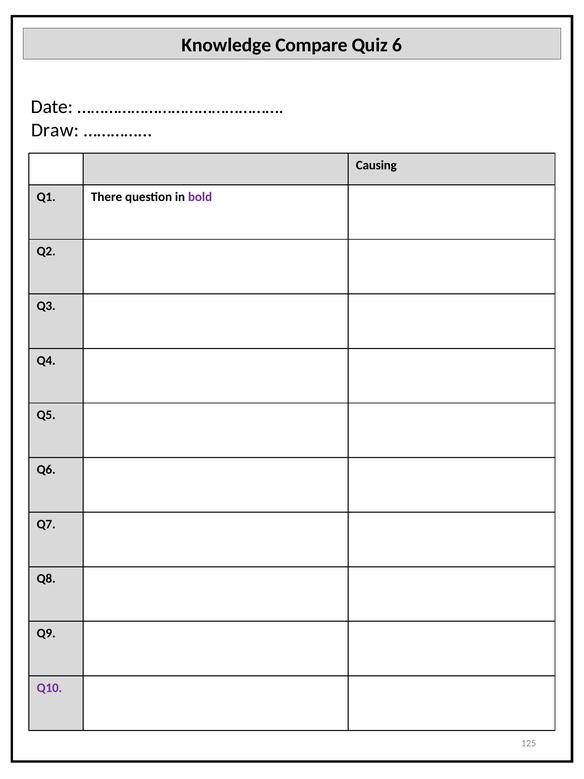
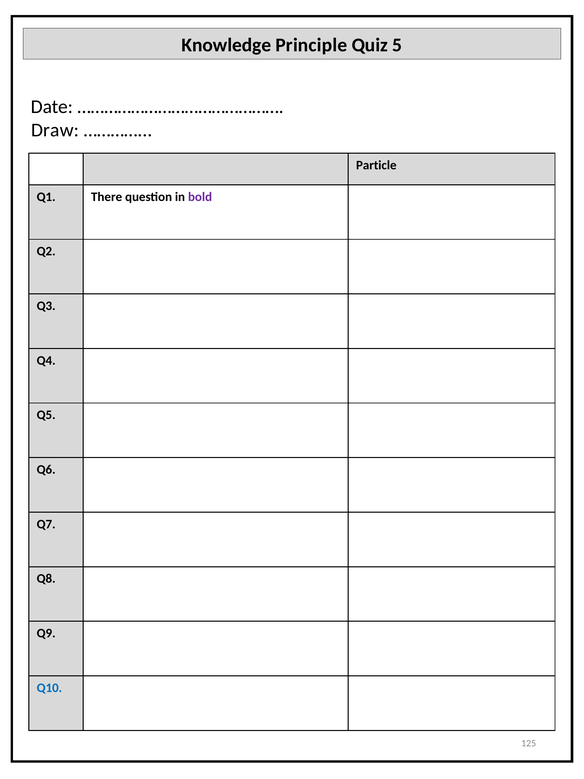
Compare: Compare -> Principle
6: 6 -> 5
Causing: Causing -> Particle
Q10 colour: purple -> blue
